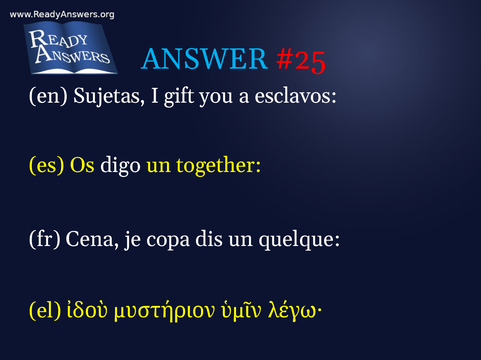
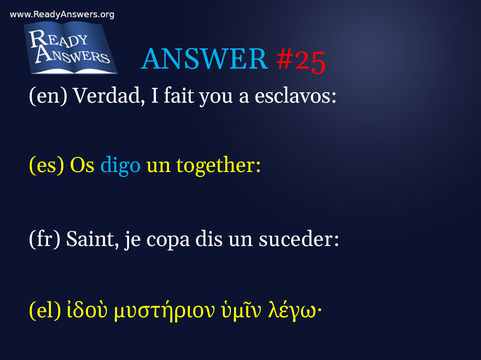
Sujetas: Sujetas -> Verdad
gift: gift -> fait
digo colour: white -> light blue
Cena: Cena -> Saint
quelque: quelque -> suceder
